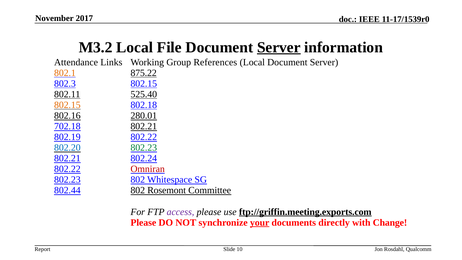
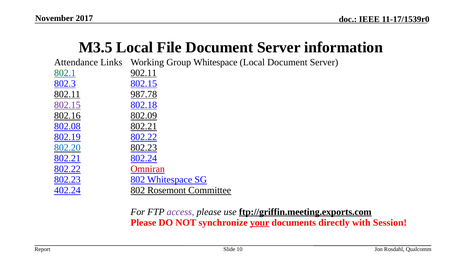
M3.2: M3.2 -> M3.5
Server at (279, 47) underline: present -> none
Group References: References -> Whitespace
802.1 colour: orange -> green
875.22: 875.22 -> 902.11
525.40: 525.40 -> 987.78
802.15 at (67, 105) colour: orange -> purple
280.01: 280.01 -> 802.09
702.18: 702.18 -> 802.08
802.23 at (144, 148) colour: green -> black
802.44: 802.44 -> 402.24
Change: Change -> Session
